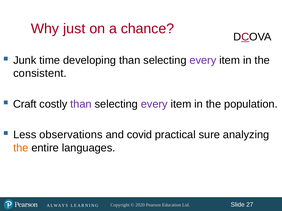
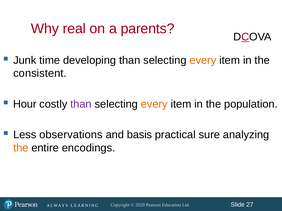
just: just -> real
chance: chance -> parents
every at (203, 60) colour: purple -> orange
Craft: Craft -> Hour
every at (154, 104) colour: purple -> orange
covid: covid -> basis
languages: languages -> encodings
